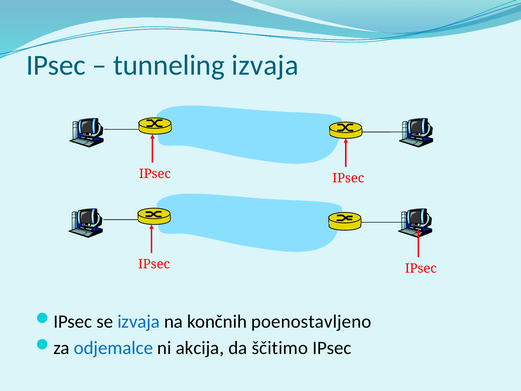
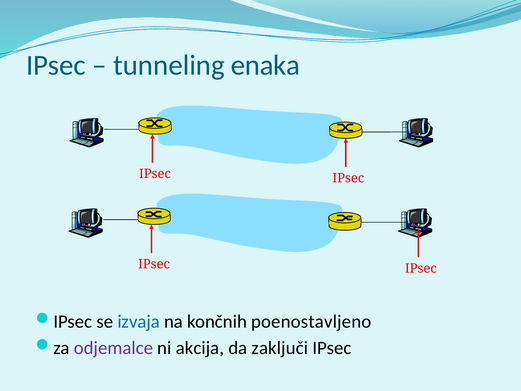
tunneling izvaja: izvaja -> enaka
odjemalce colour: blue -> purple
ščitimo: ščitimo -> zaključi
